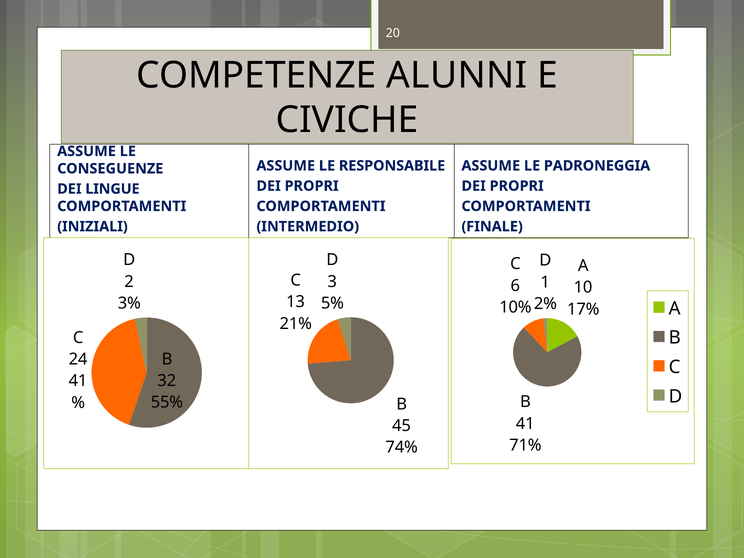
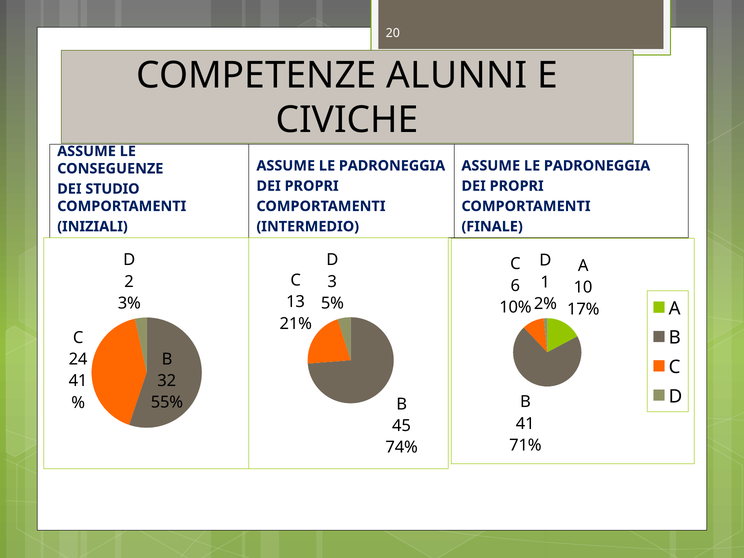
RESPONSABILE at (392, 166): RESPONSABILE -> PADRONEGGIA
LINGUE: LINGUE -> STUDIO
